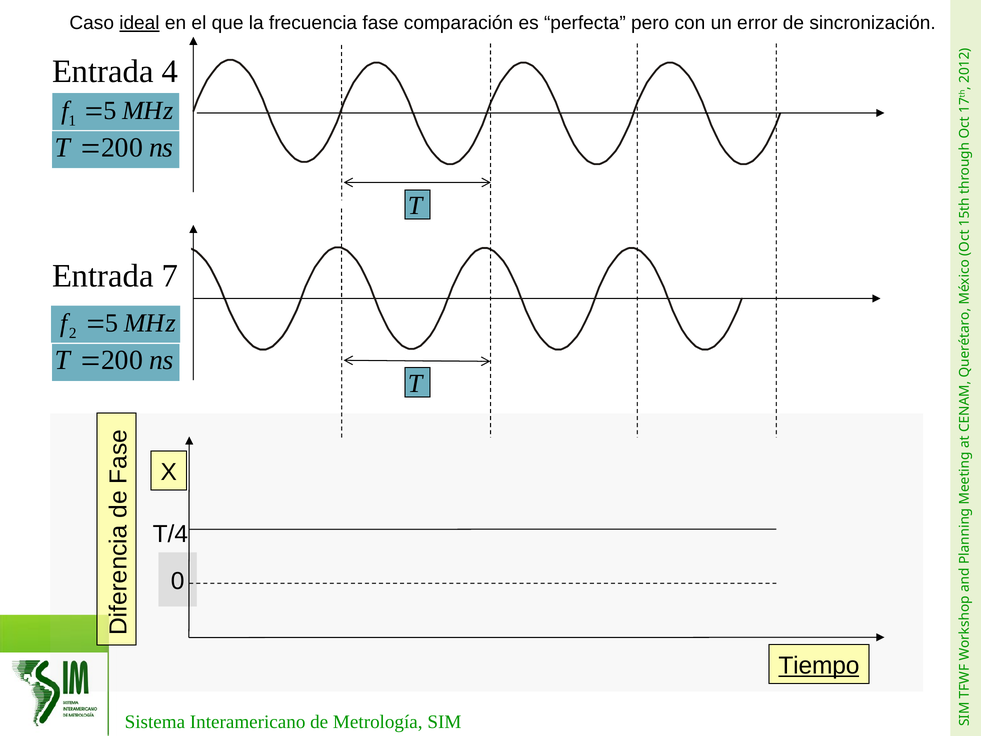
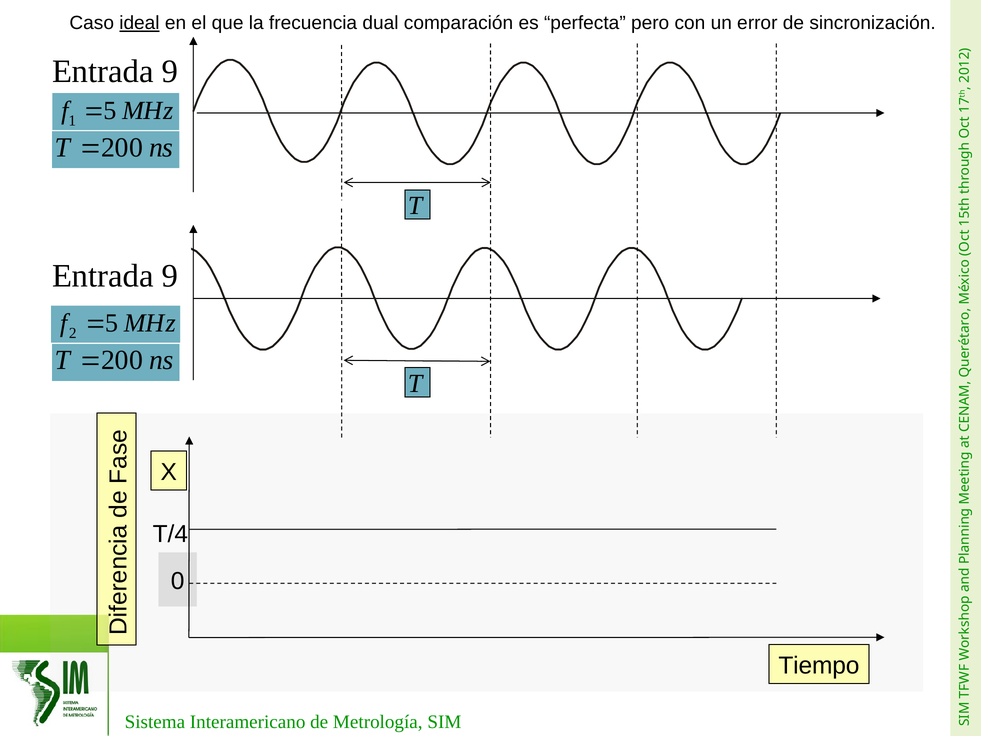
frecuencia fase: fase -> dual
4 at (170, 72): 4 -> 9
7 at (170, 276): 7 -> 9
Tiempo underline: present -> none
